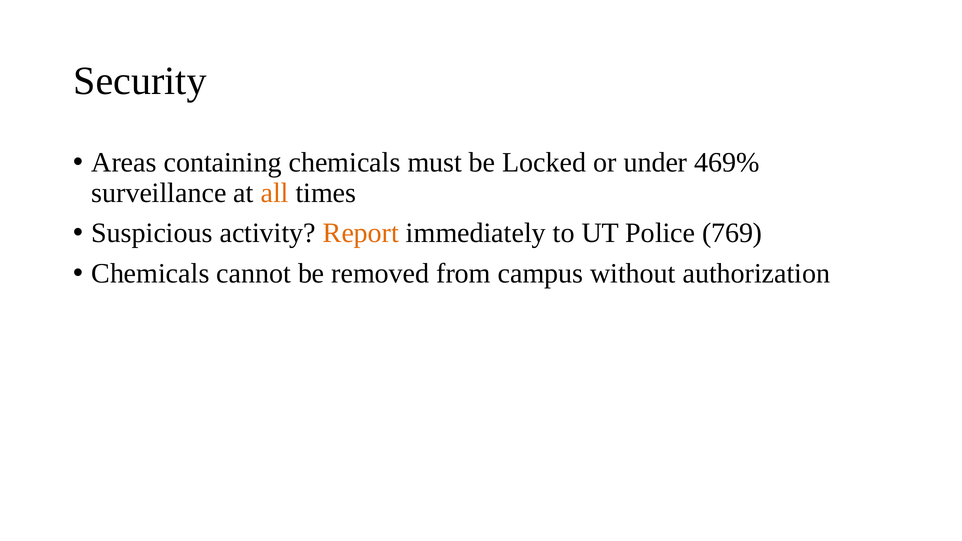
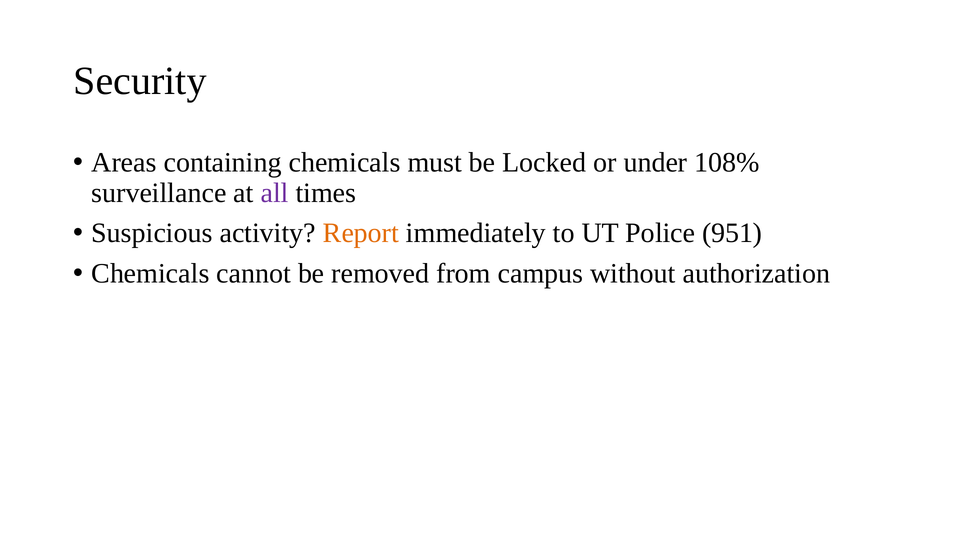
469%: 469% -> 108%
all colour: orange -> purple
769: 769 -> 951
